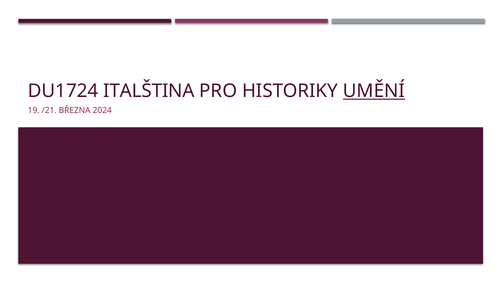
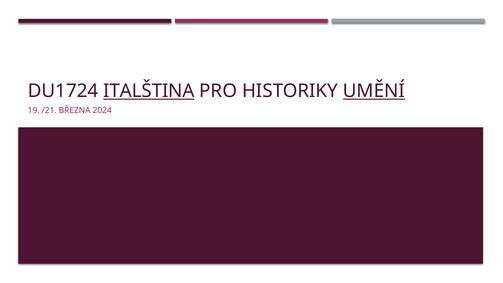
ITALŠTINA underline: none -> present
